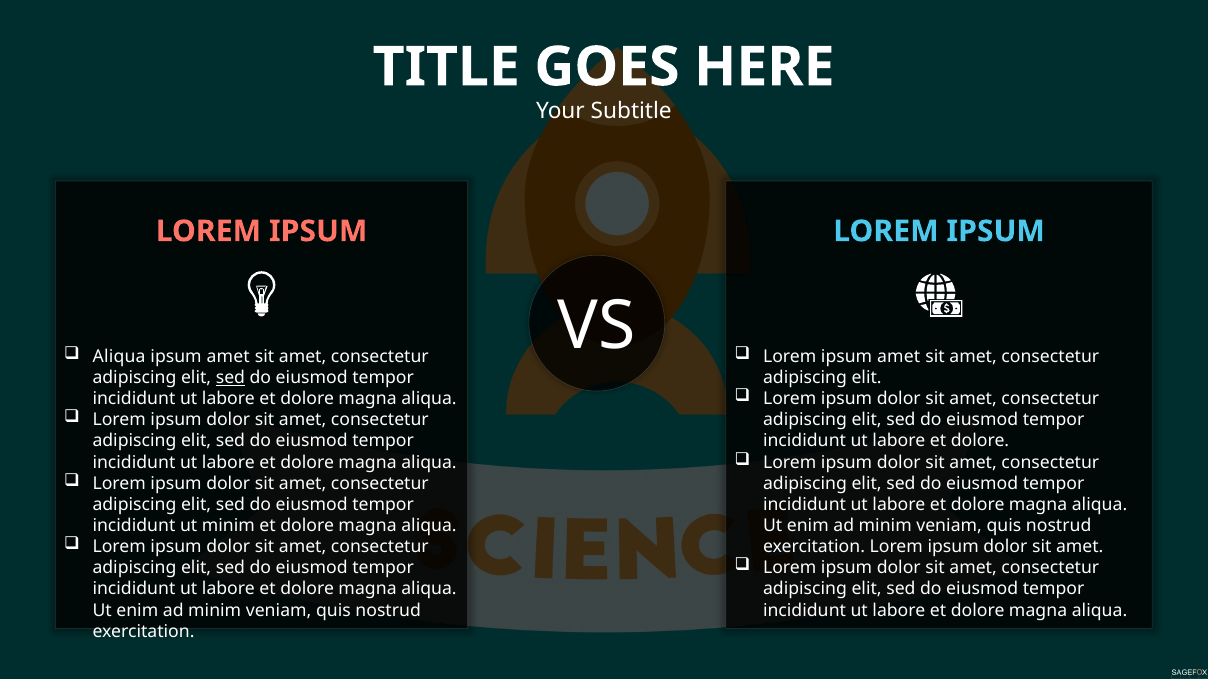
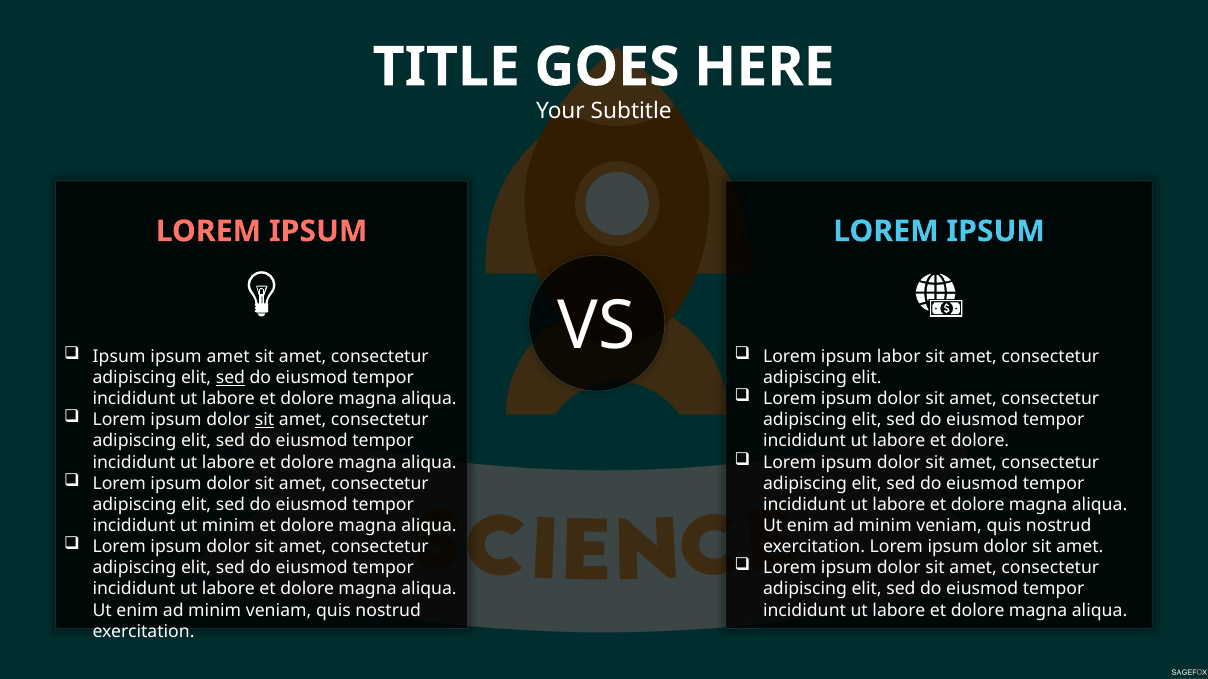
Aliqua at (119, 357): Aliqua -> Ipsum
Lorem ipsum amet: amet -> labor
sit at (265, 420) underline: none -> present
